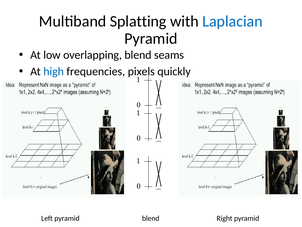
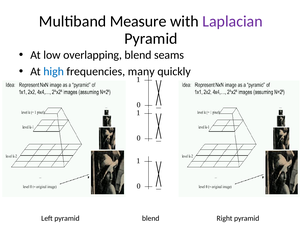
Splatting: Splatting -> Measure
Laplacian colour: blue -> purple
pixels: pixels -> many
